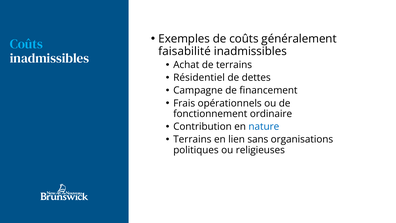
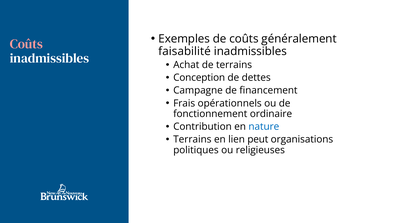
Coûts at (26, 44) colour: light blue -> pink
Résidentiel: Résidentiel -> Conception
sans: sans -> peut
